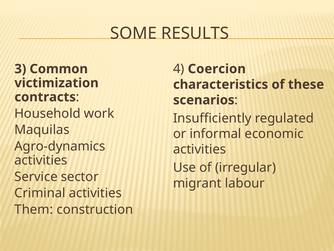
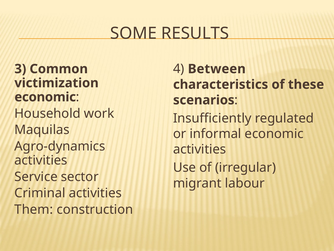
Coercion: Coercion -> Between
contracts at (45, 97): contracts -> economic
